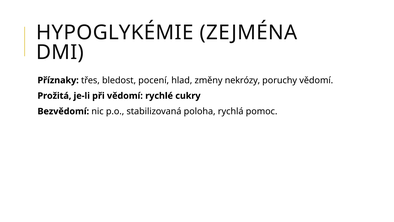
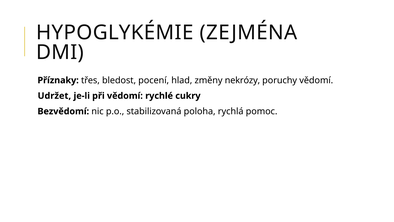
Prožitá: Prožitá -> Udržet
